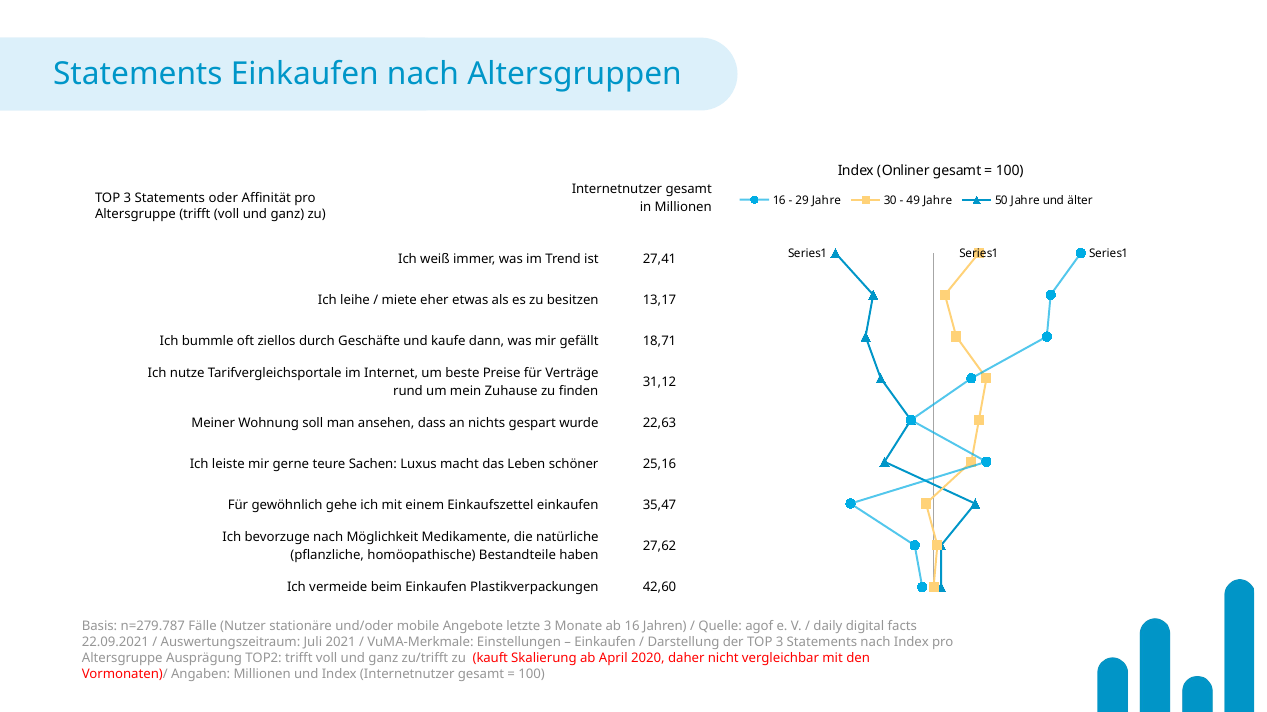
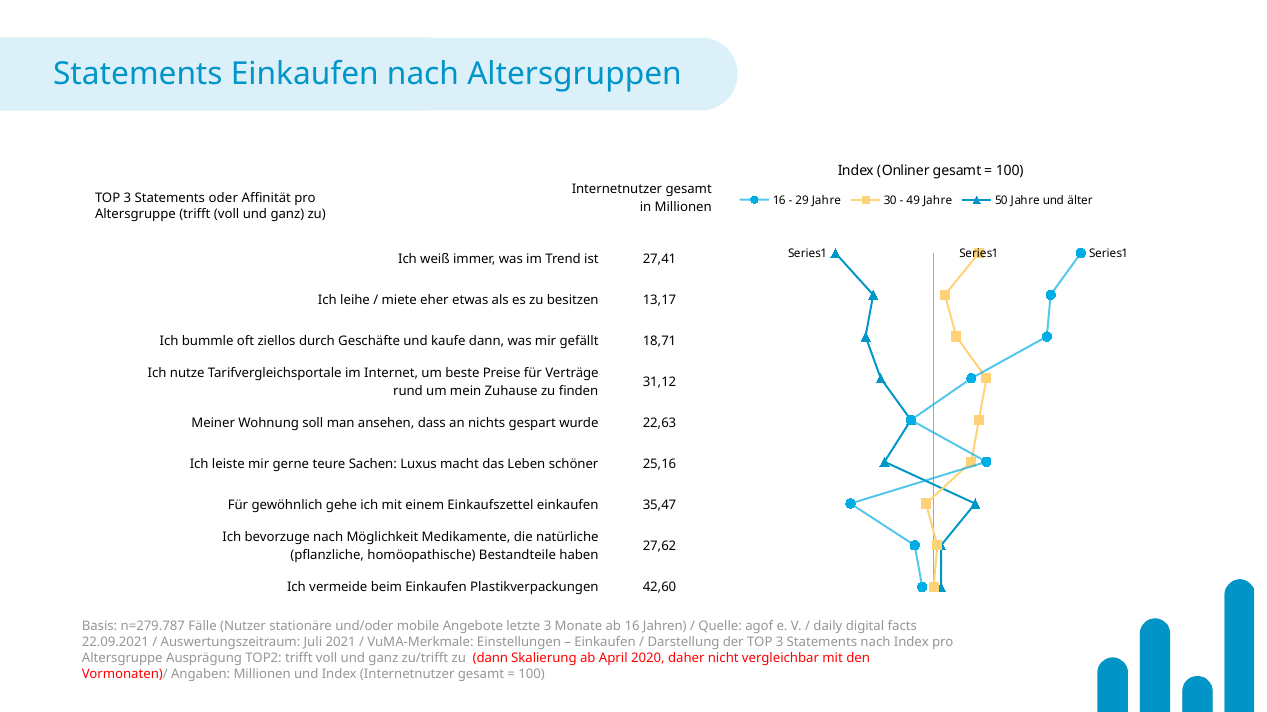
zu kauft: kauft -> dann
